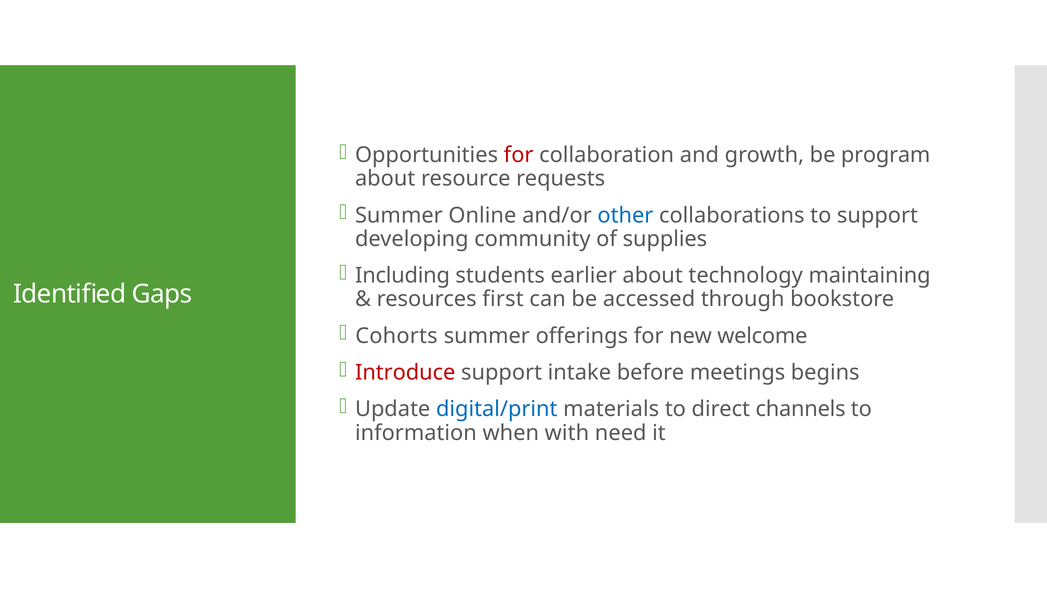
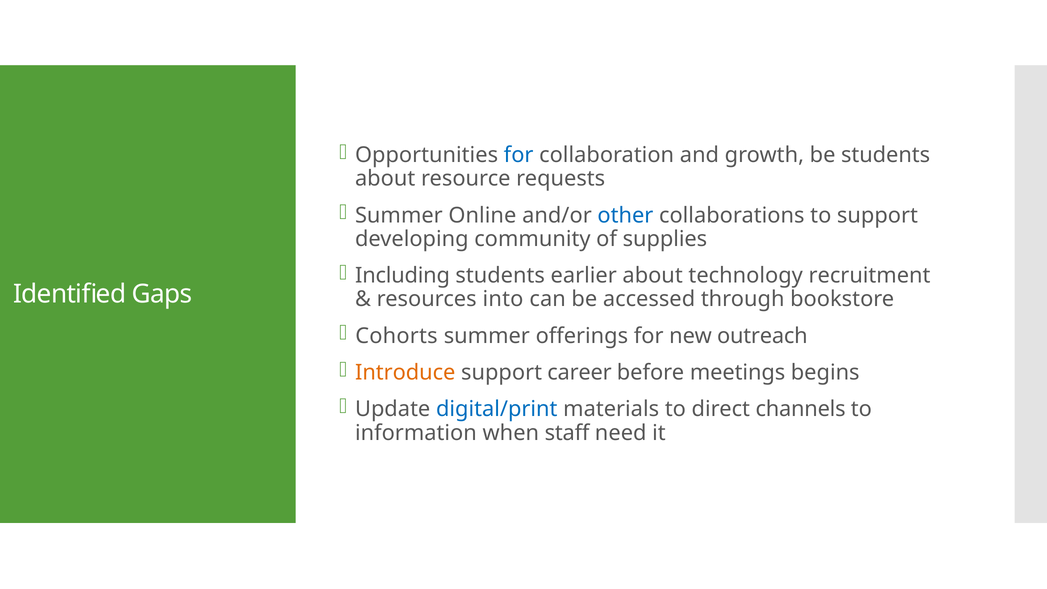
for at (519, 155) colour: red -> blue
be program: program -> students
maintaining: maintaining -> recruitment
first: first -> into
welcome: welcome -> outreach
Introduce colour: red -> orange
intake: intake -> career
with: with -> staff
